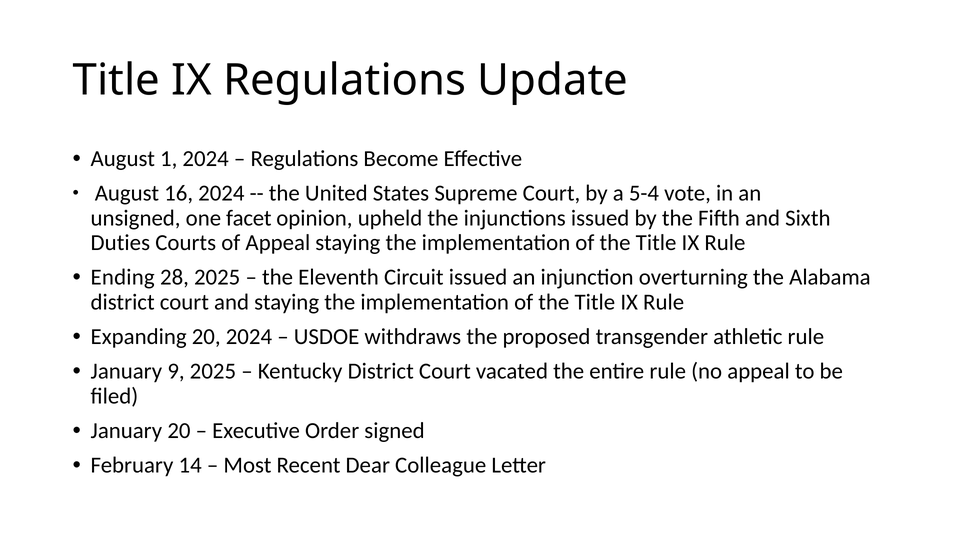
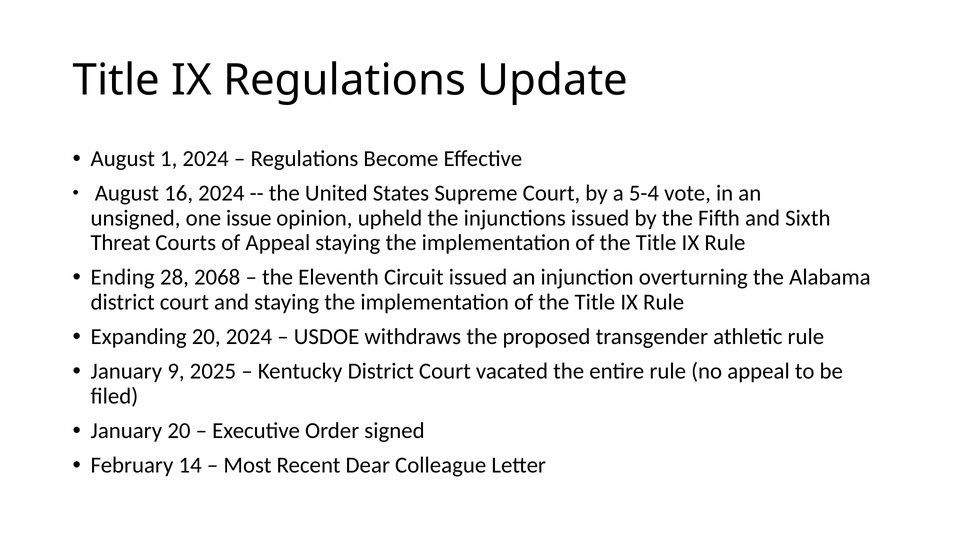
facet: facet -> issue
Duties: Duties -> Threat
28 2025: 2025 -> 2068
